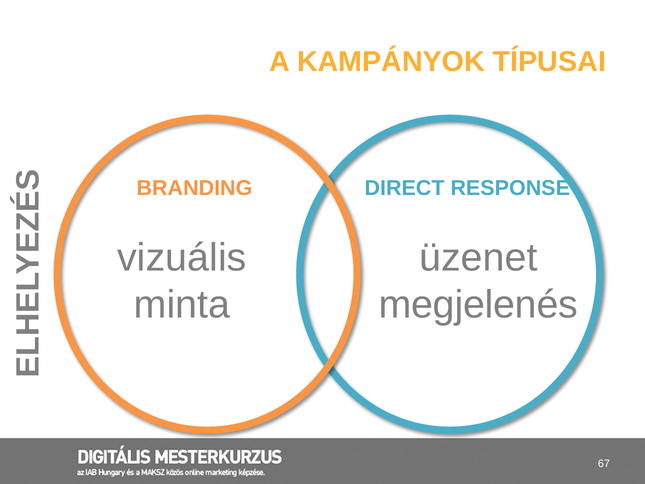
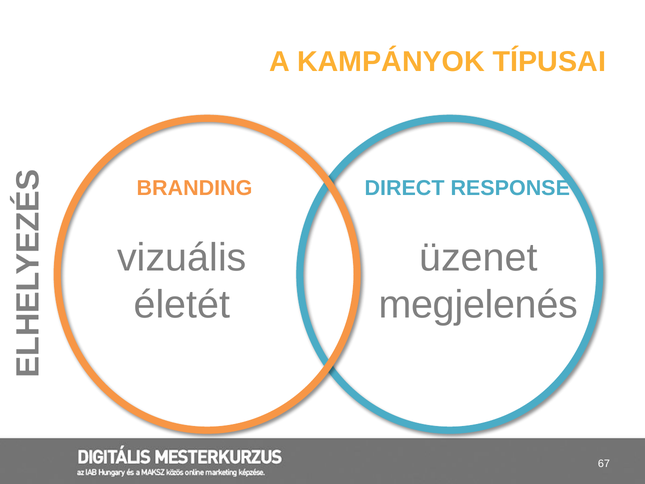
minta: minta -> életét
